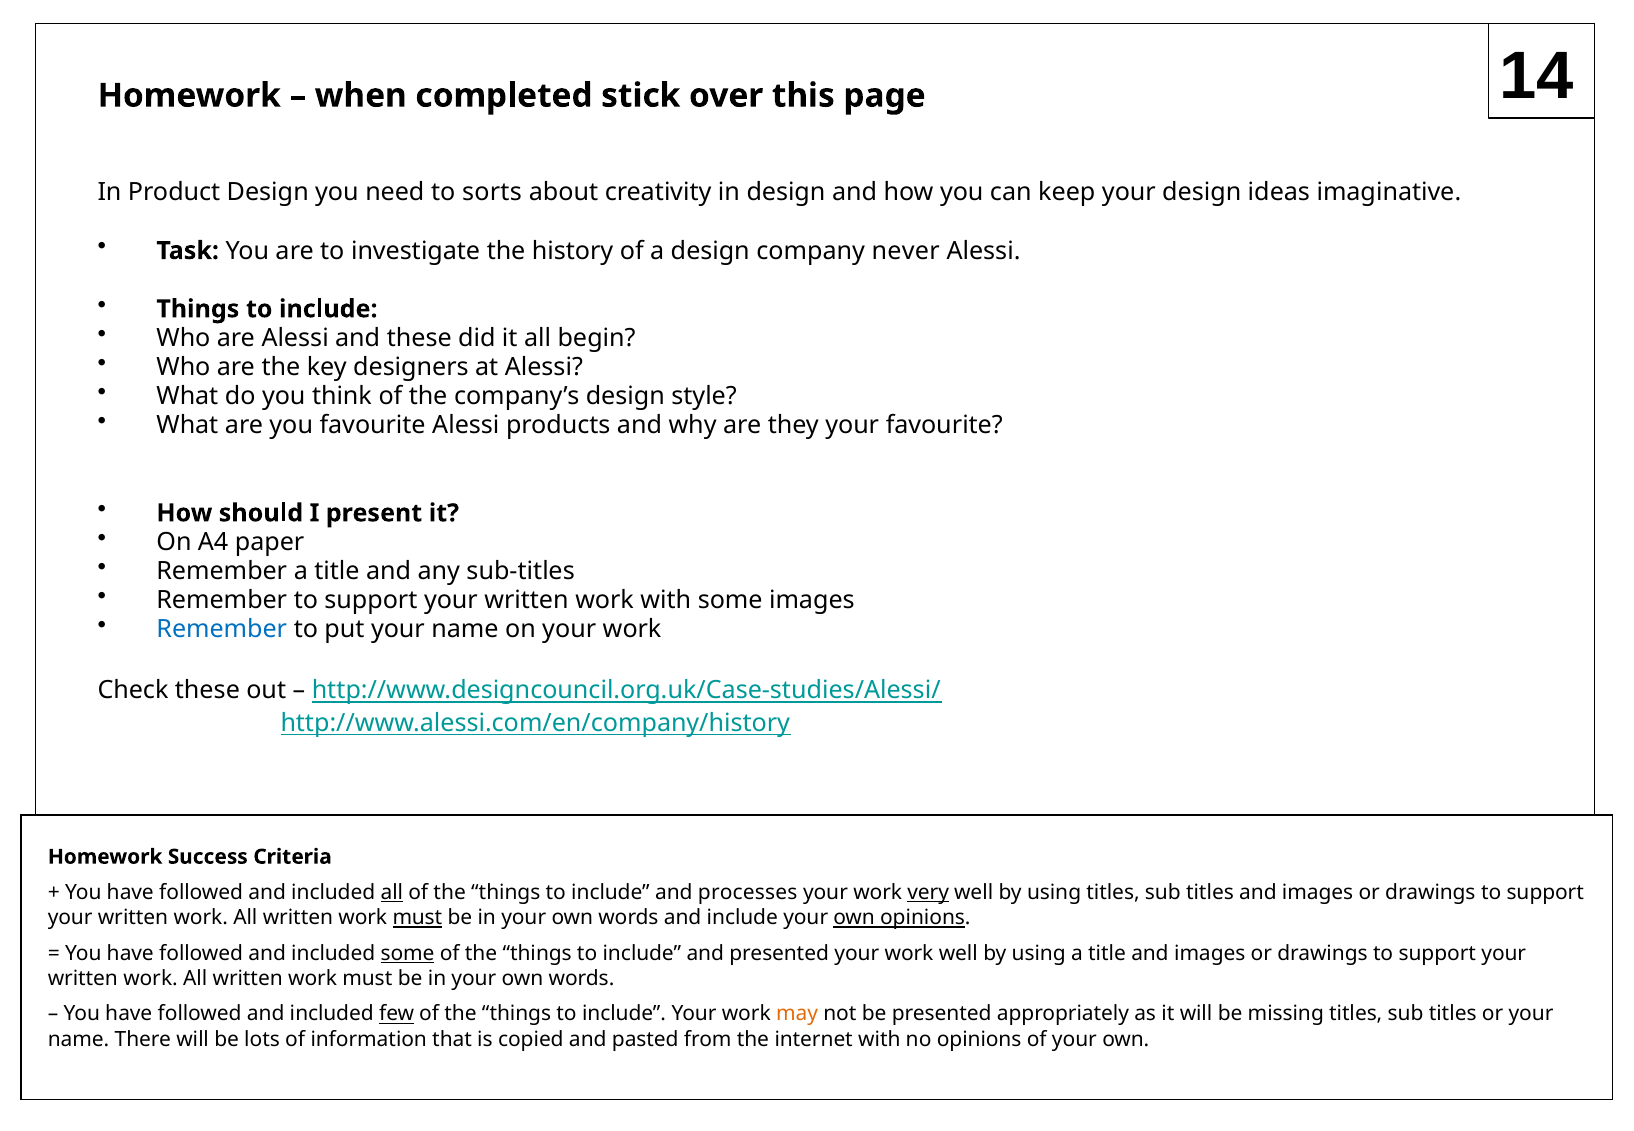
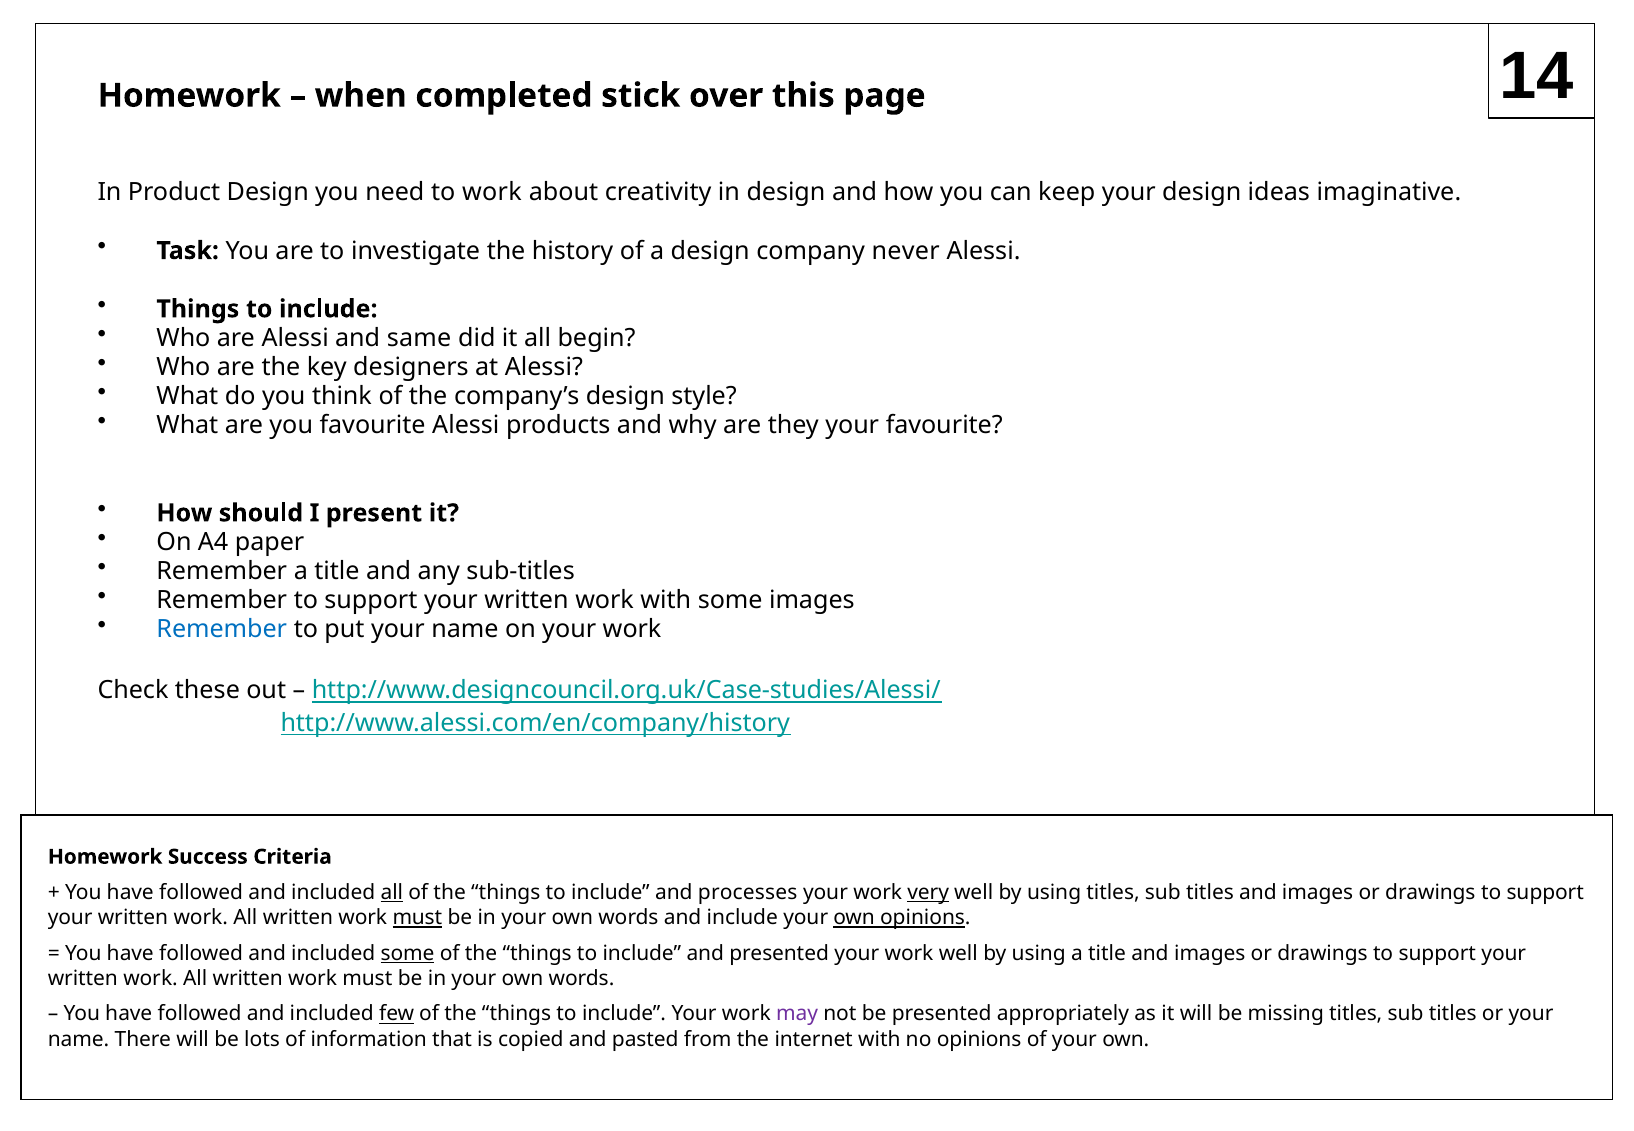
to sorts: sorts -> work
and these: these -> same
may colour: orange -> purple
